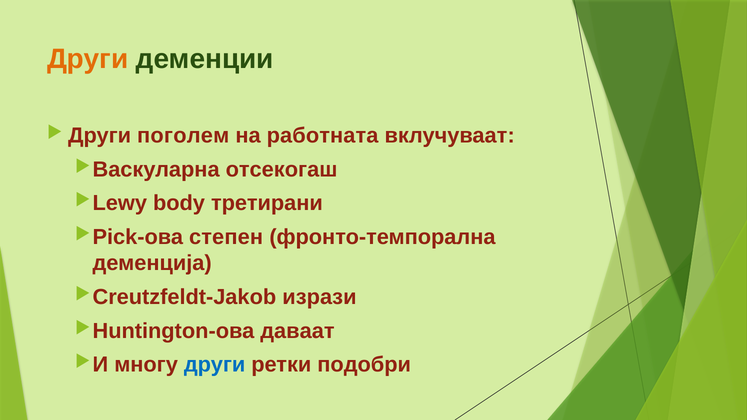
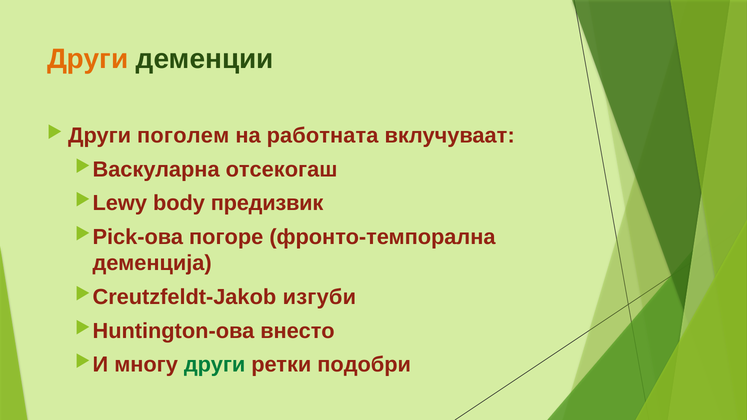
третирани: третирани -> предизвик
степен: степен -> погоре
изрази: изрази -> изгуби
даваат: даваат -> внесто
други at (215, 365) colour: blue -> green
